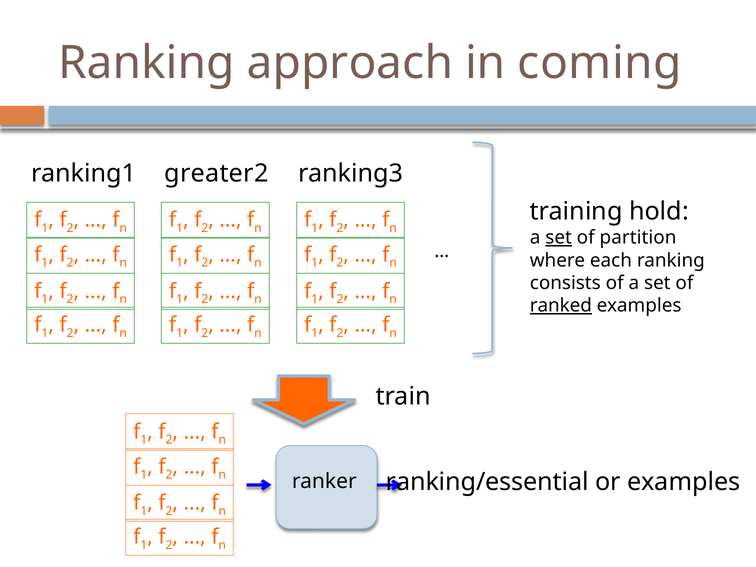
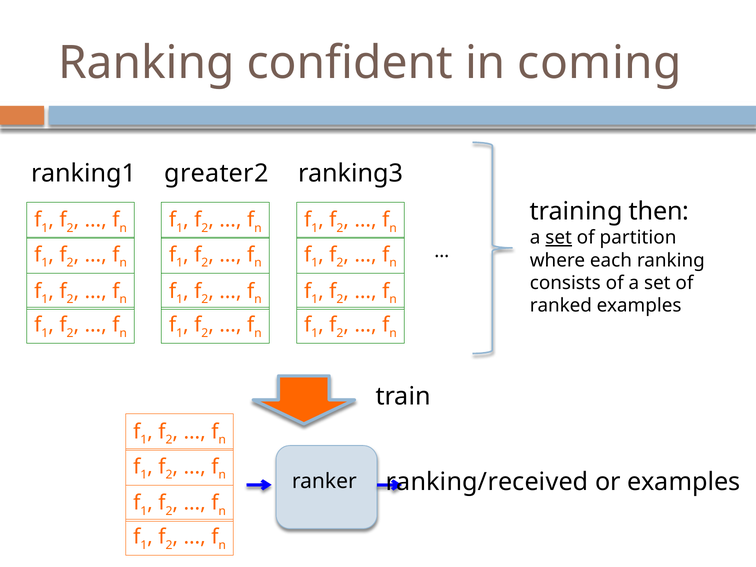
approach: approach -> confident
hold: hold -> then
ranked underline: present -> none
ranking/essential: ranking/essential -> ranking/received
